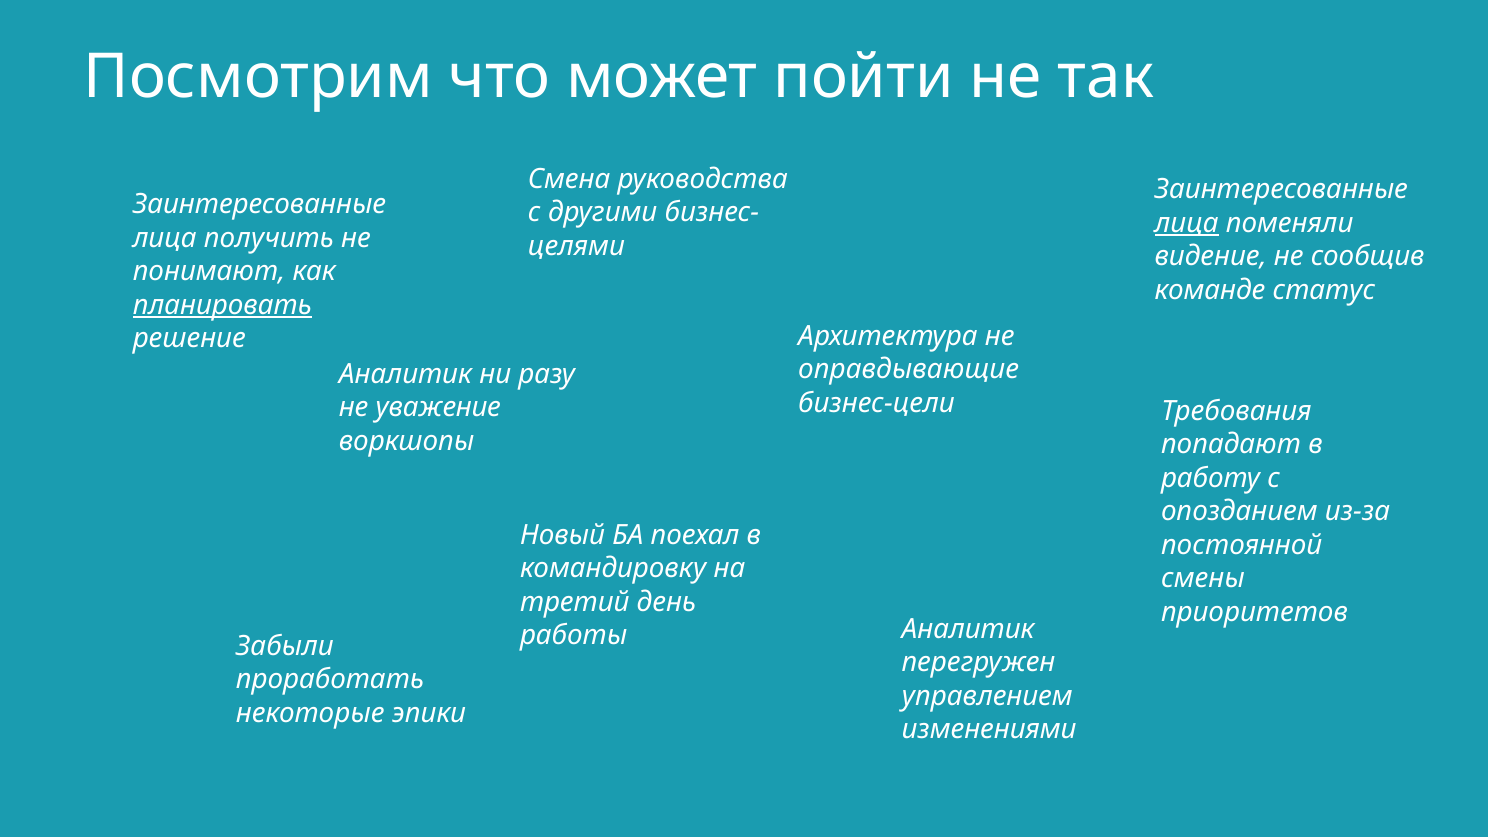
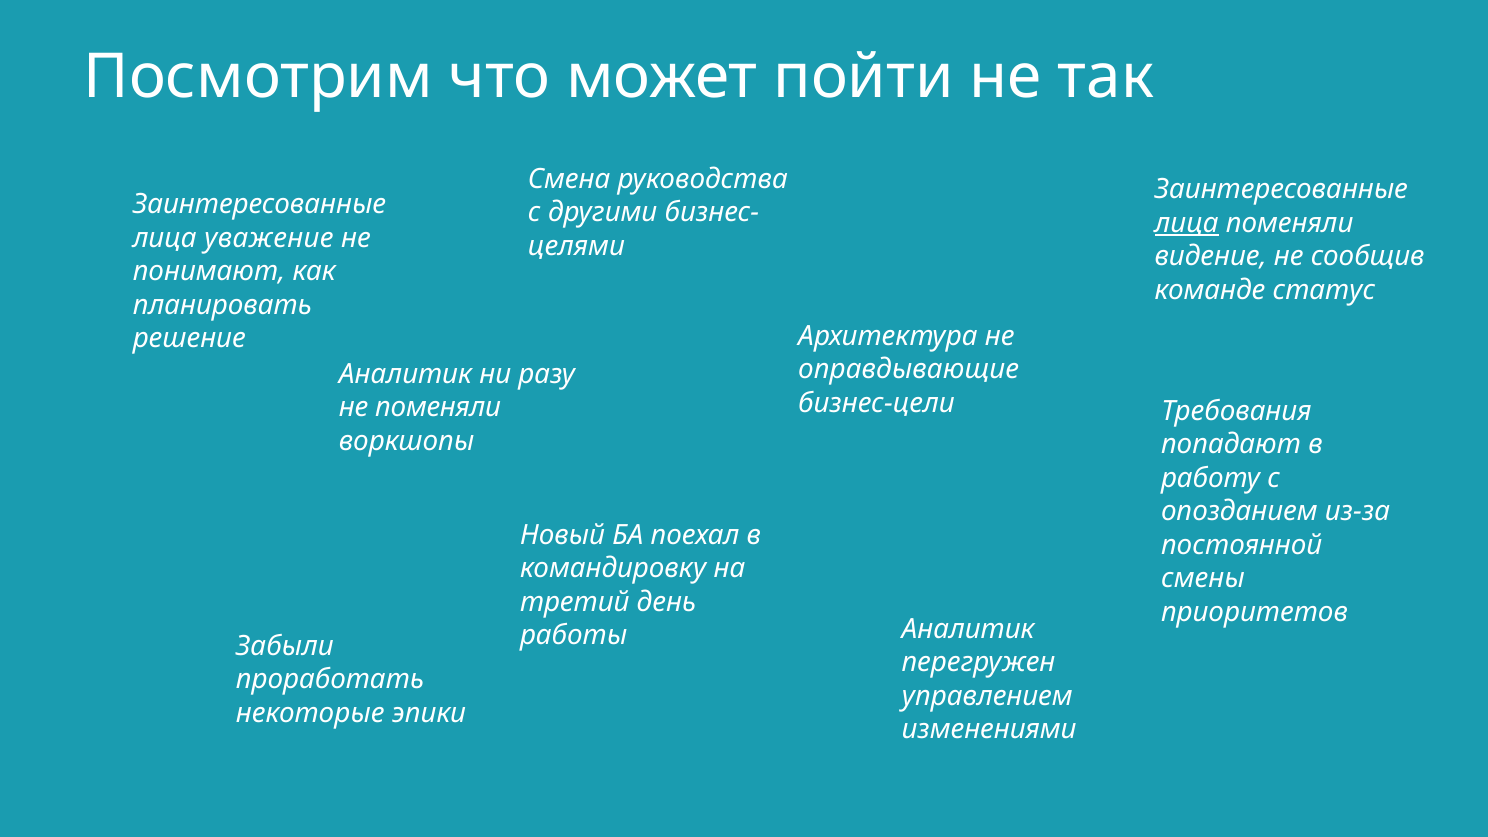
получить: получить -> уважение
планировать underline: present -> none
не уважение: уважение -> поменяли
